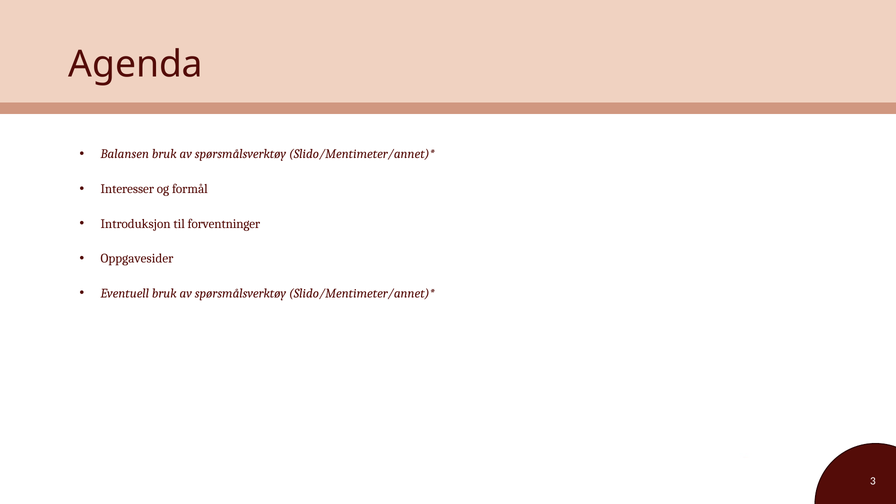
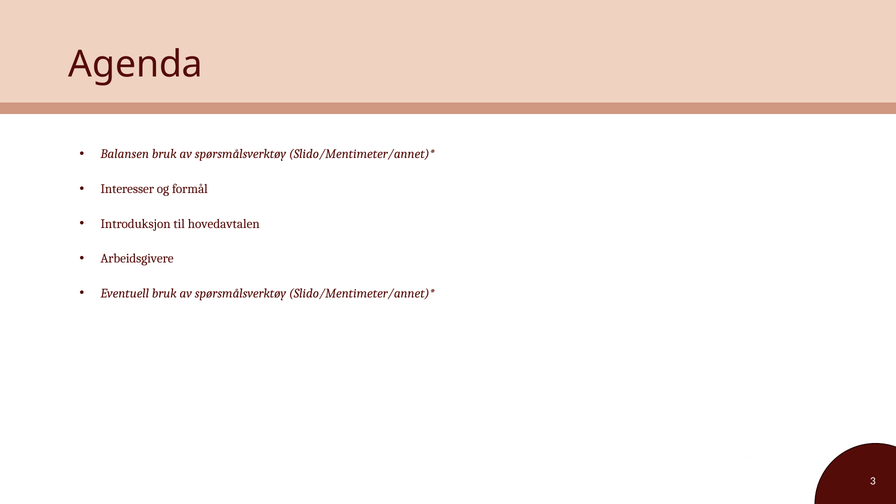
forventninger: forventninger -> hovedavtalen
Oppgavesider: Oppgavesider -> Arbeidsgivere
